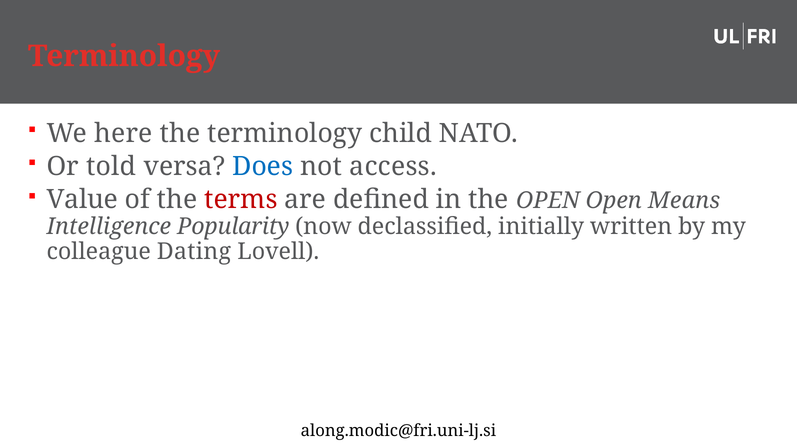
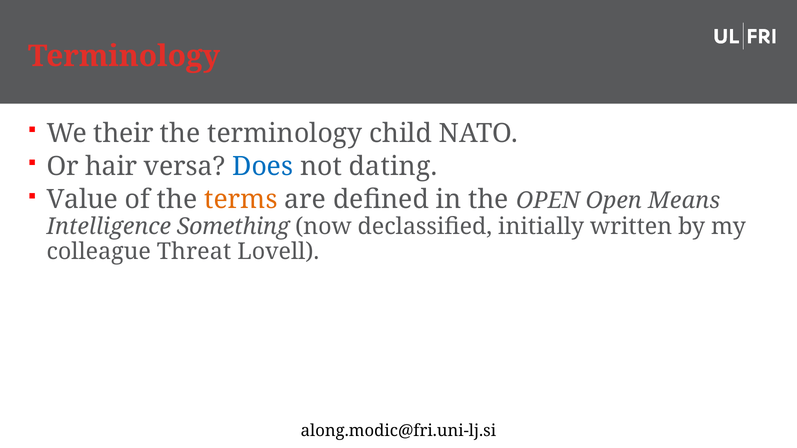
here: here -> their
told: told -> hair
access: access -> dating
terms colour: red -> orange
Popularity: Popularity -> Something
Dating: Dating -> Threat
